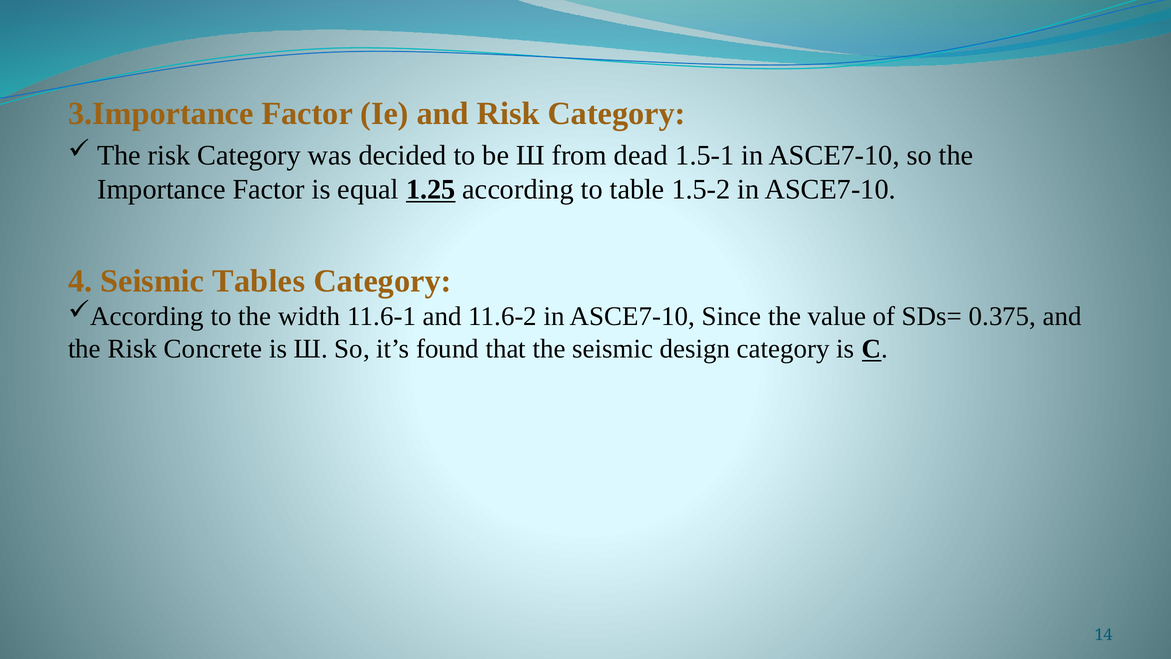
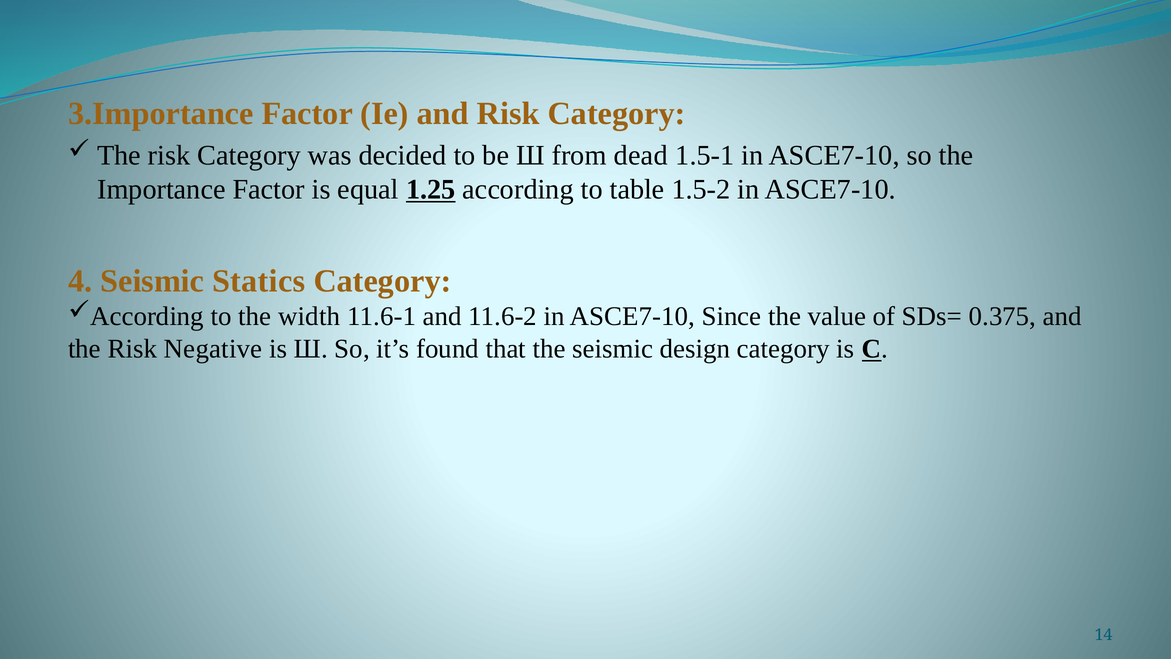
Tables: Tables -> Statics
Concrete: Concrete -> Negative
